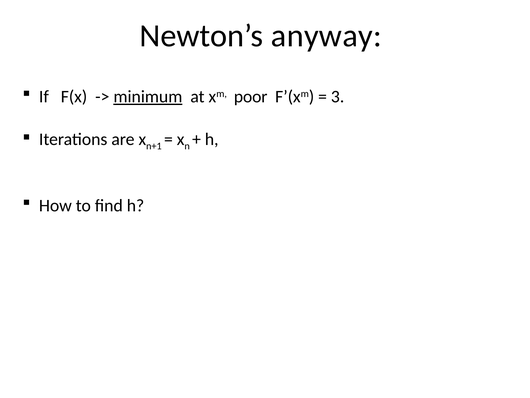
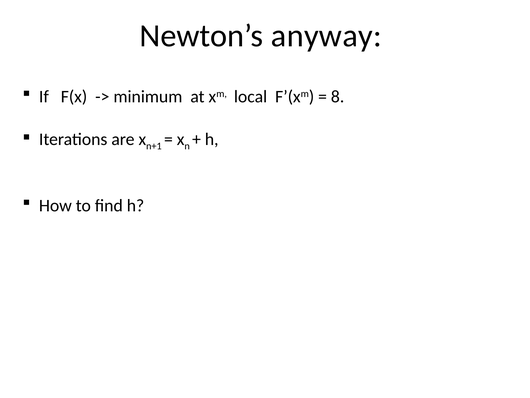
minimum underline: present -> none
poor: poor -> local
3: 3 -> 8
